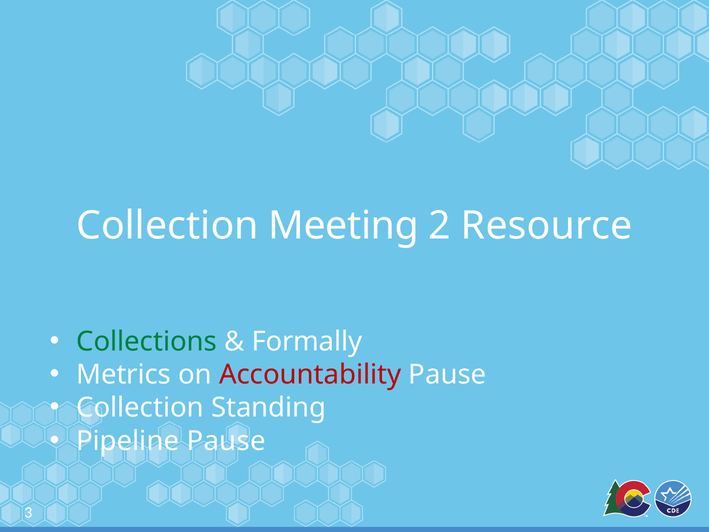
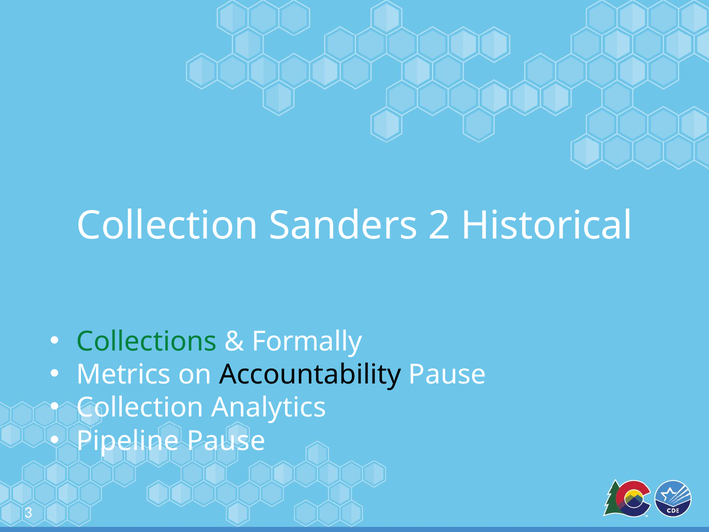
Meeting: Meeting -> Sanders
Resource: Resource -> Historical
Accountability colour: red -> black
Standing: Standing -> Analytics
